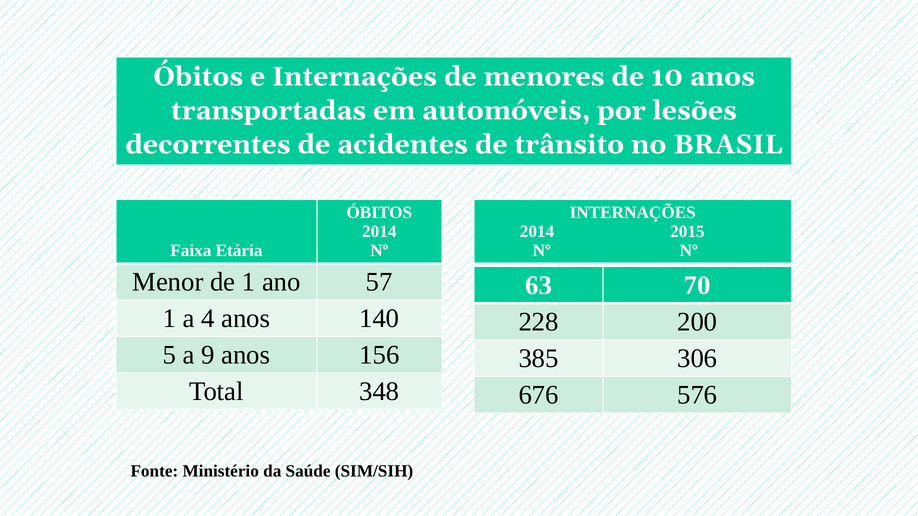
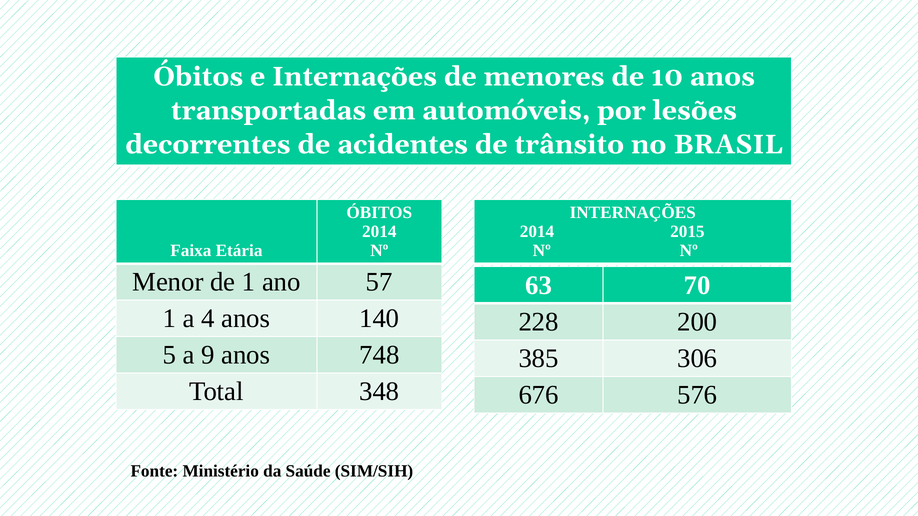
156: 156 -> 748
